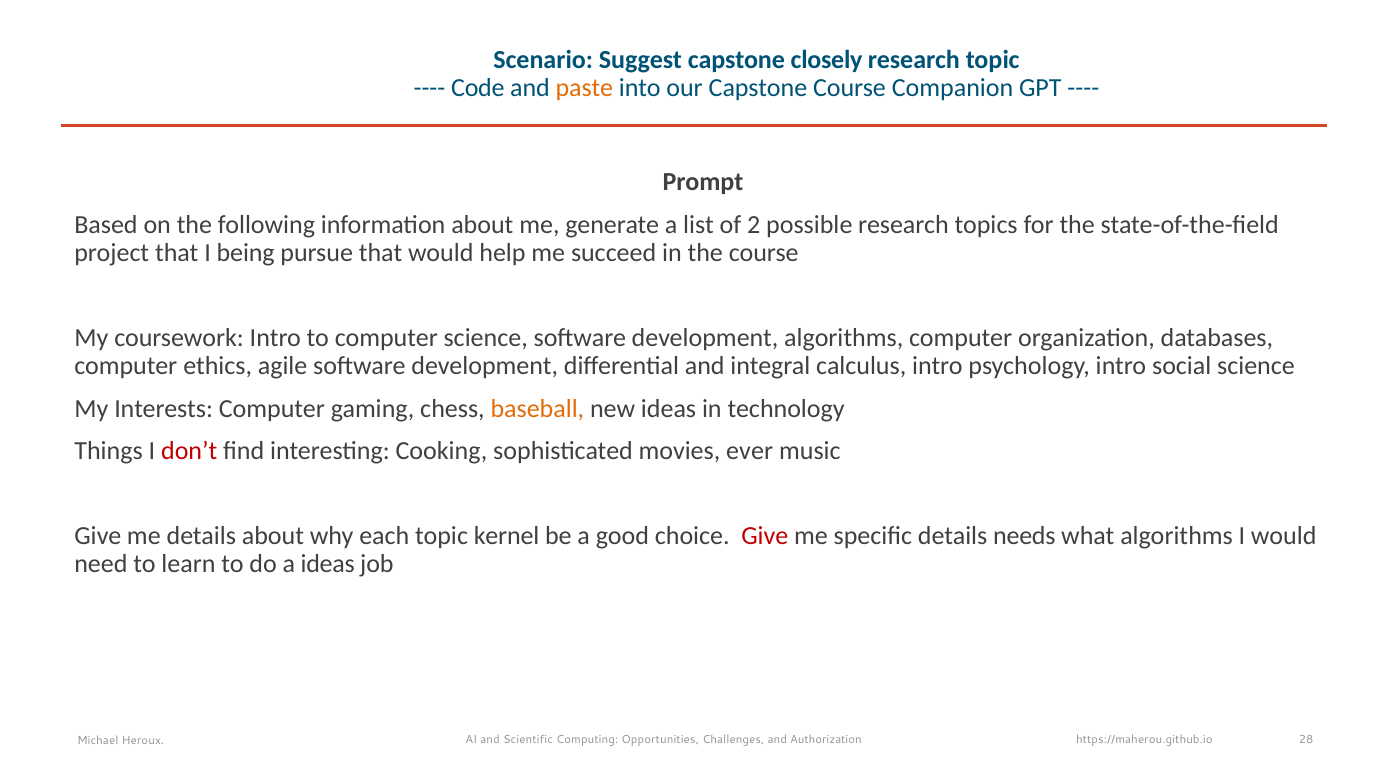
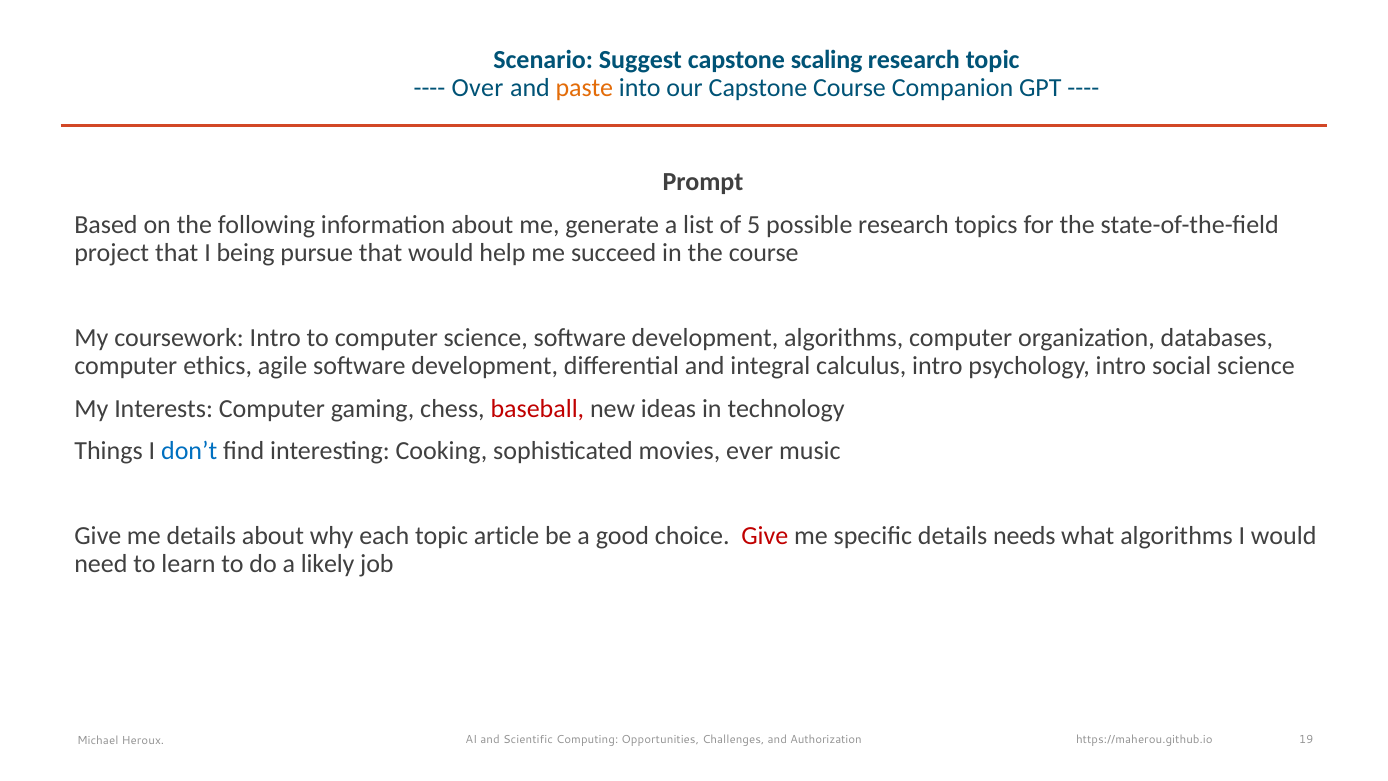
closely: closely -> scaling
Code: Code -> Over
2: 2 -> 5
baseball colour: orange -> red
don’t colour: red -> blue
kernel: kernel -> article
a ideas: ideas -> likely
28: 28 -> 19
